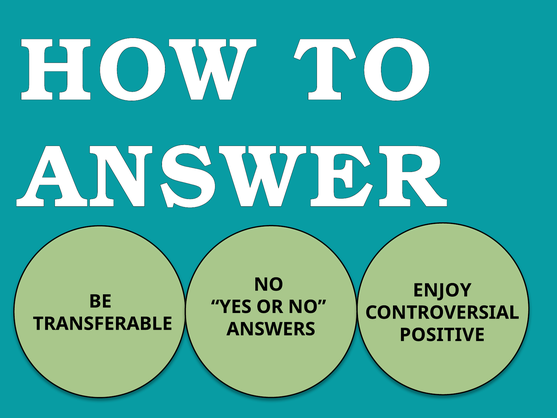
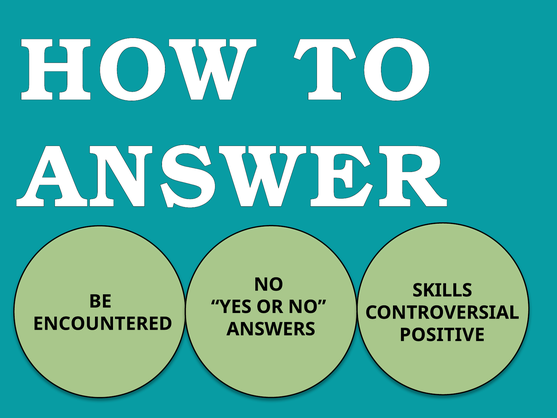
ENJOY: ENJOY -> SKILLS
TRANSFERABLE: TRANSFERABLE -> ENCOUNTERED
